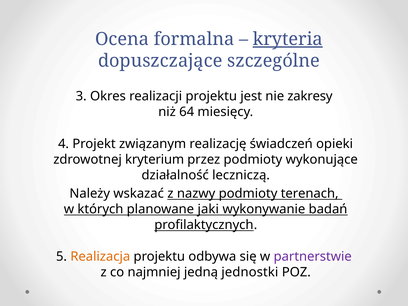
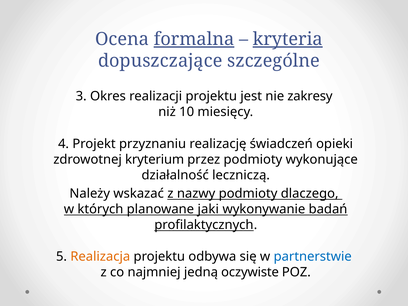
formalna underline: none -> present
64: 64 -> 10
związanym: związanym -> przyznaniu
terenach: terenach -> dlaczego
partnerstwie colour: purple -> blue
jednostki: jednostki -> oczywiste
